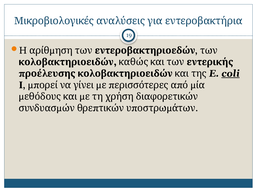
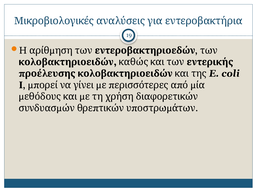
coli underline: present -> none
